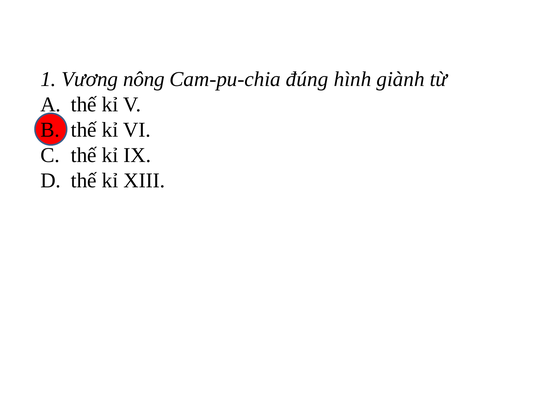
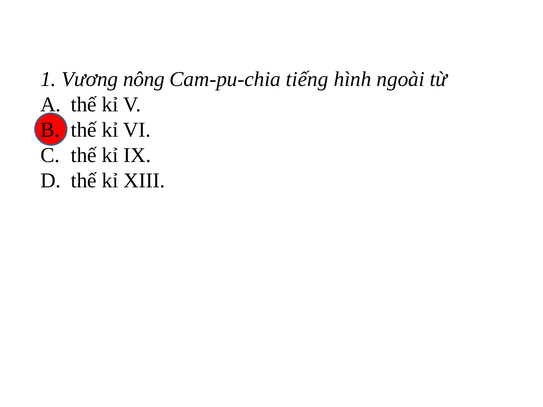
đúng: đúng -> tiếng
giành: giành -> ngoài
